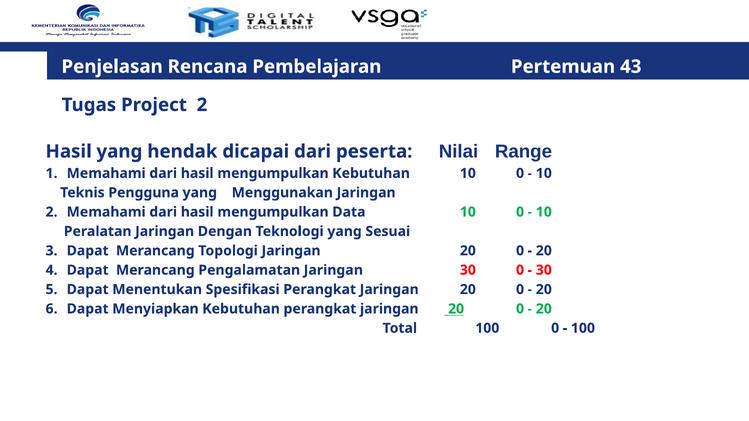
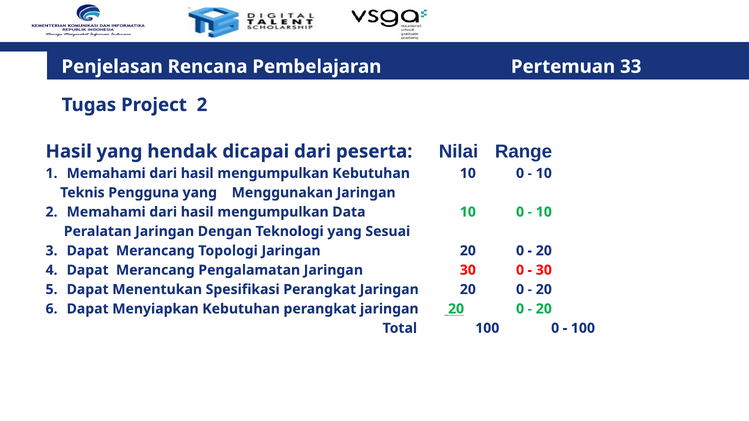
43: 43 -> 33
